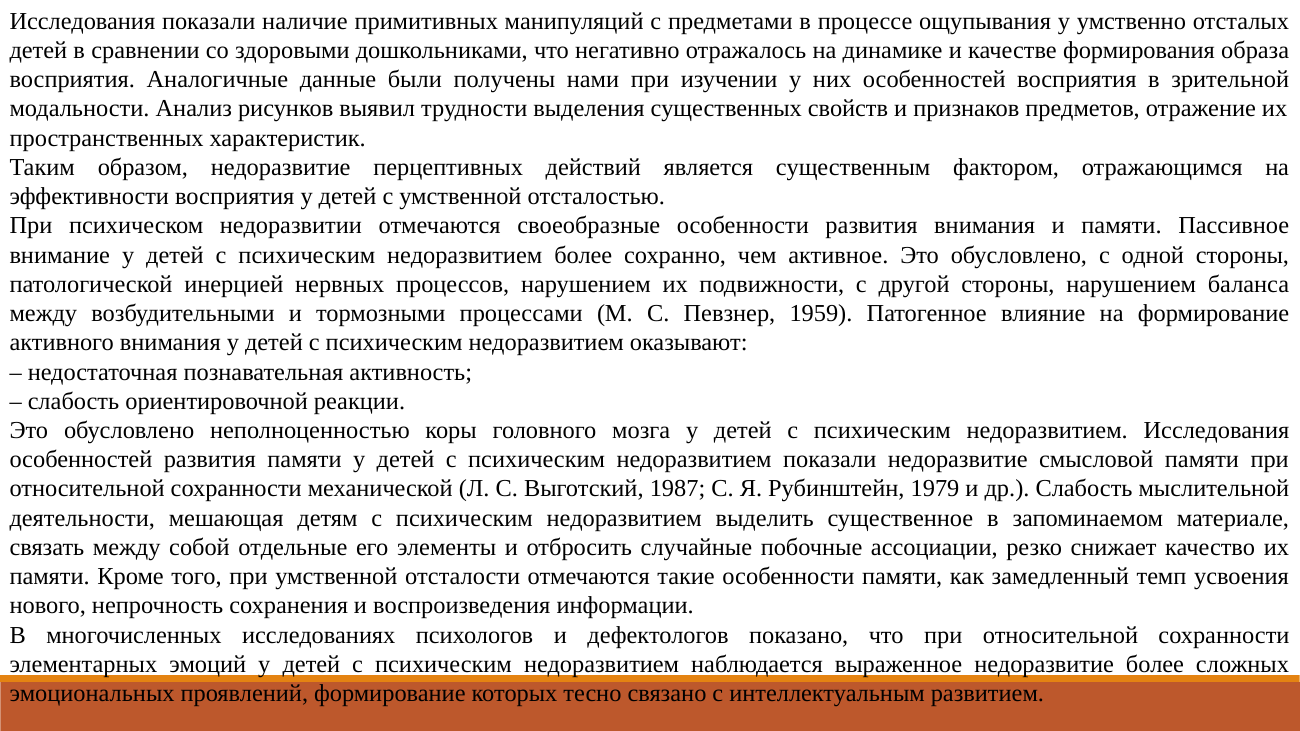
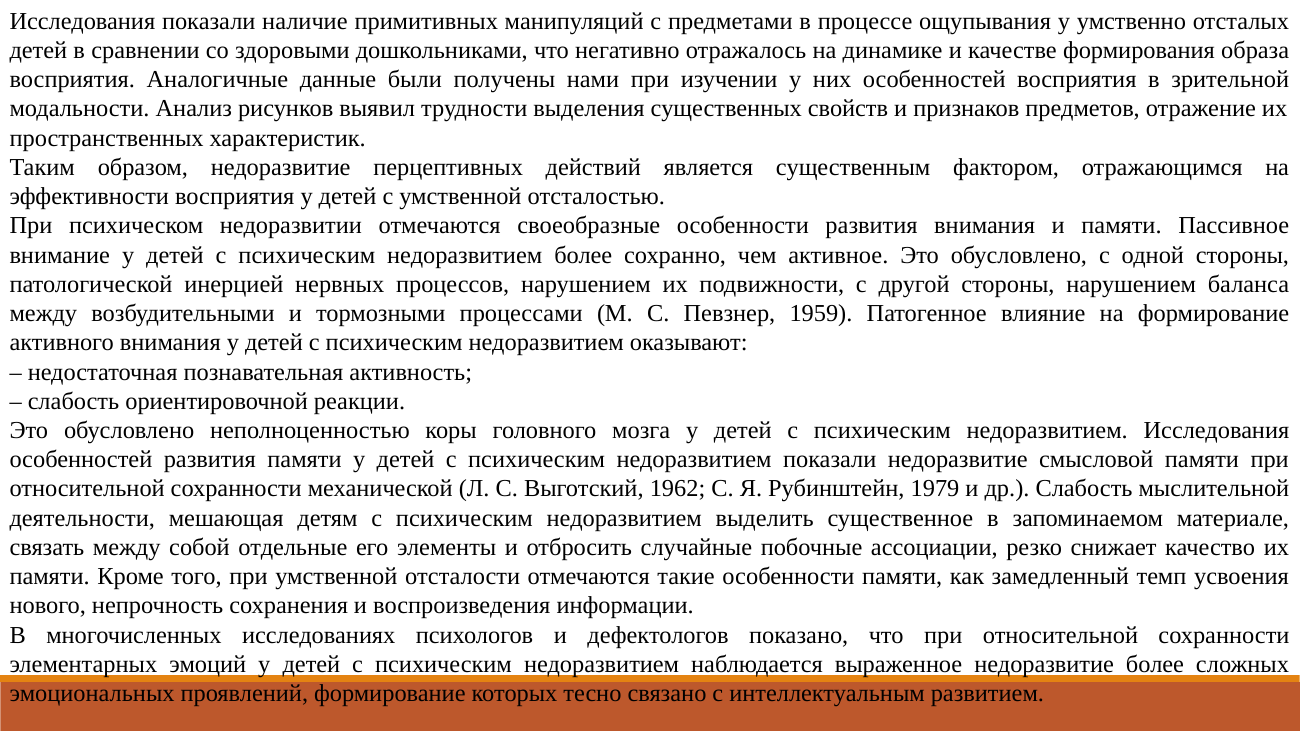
1987: 1987 -> 1962
